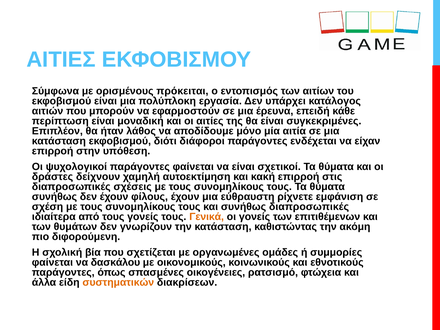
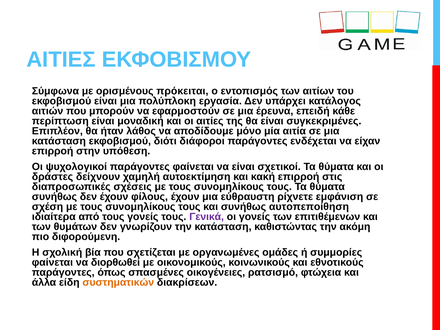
συνήθως διαπροσωπικές: διαπροσωπικές -> αυτοπεποίθηση
Γενικά colour: orange -> purple
δασκάλου: δασκάλου -> διορθωθεί
